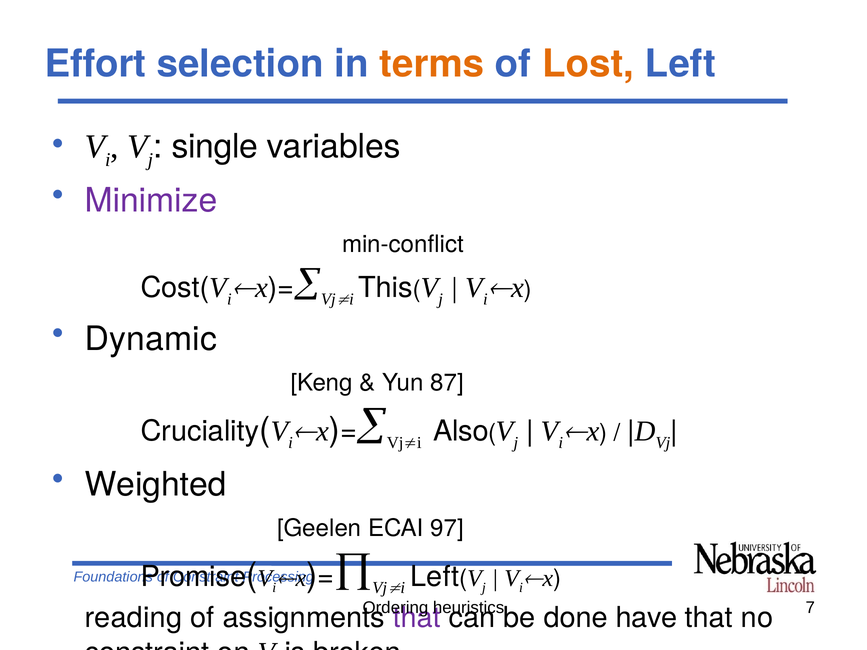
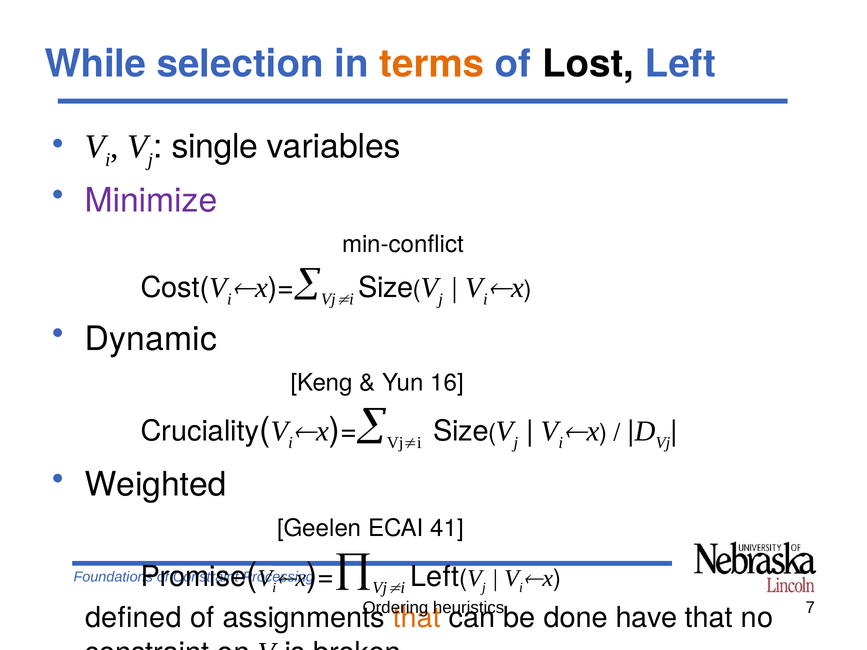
Effort: Effort -> While
Lost colour: orange -> black
This at (386, 288): This -> Size
87: 87 -> 16
Also at (461, 432): Also -> Size
97: 97 -> 41
reading: reading -> defined
that at (417, 618) colour: purple -> orange
